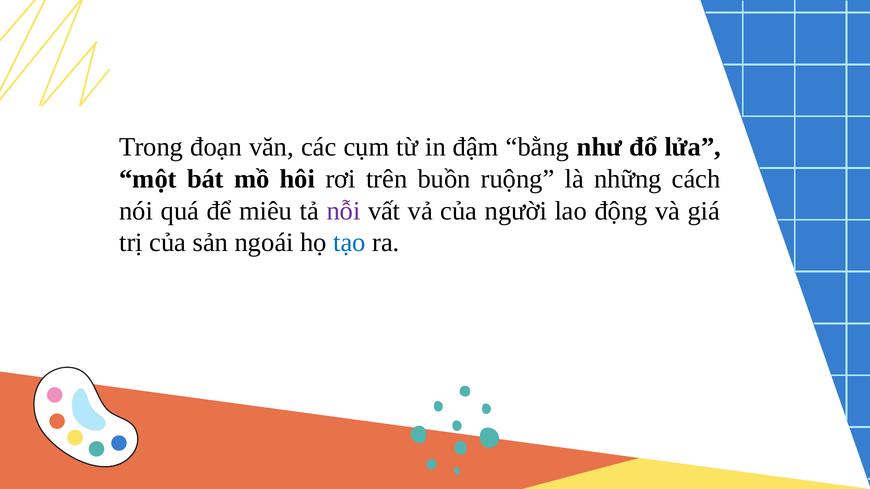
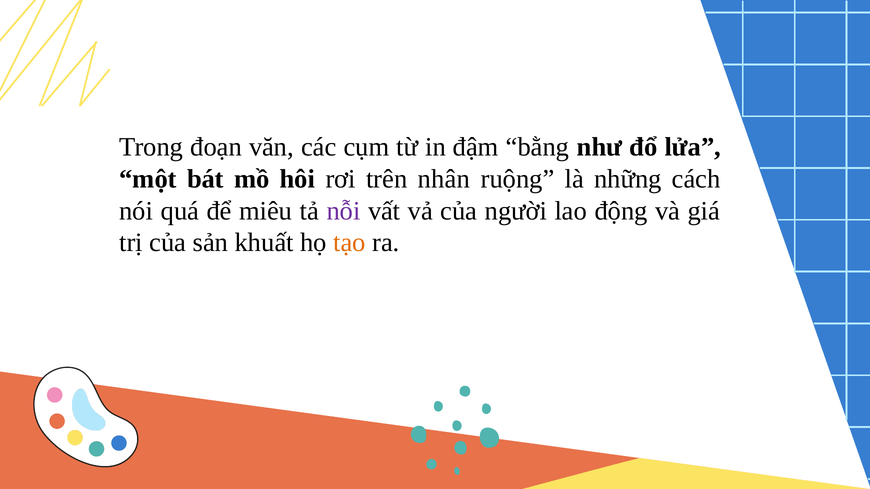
buồn: buồn -> nhân
ngoái: ngoái -> khuất
tạo colour: blue -> orange
